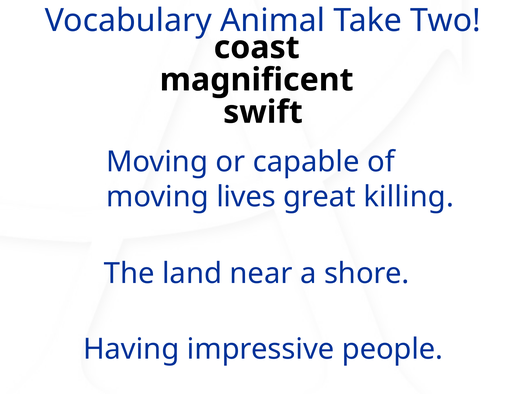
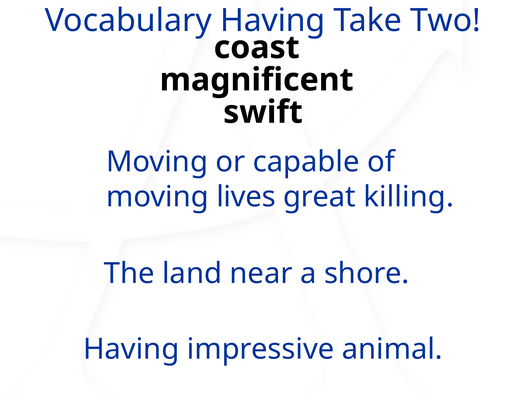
Vocabulary Animal: Animal -> Having
people: people -> animal
